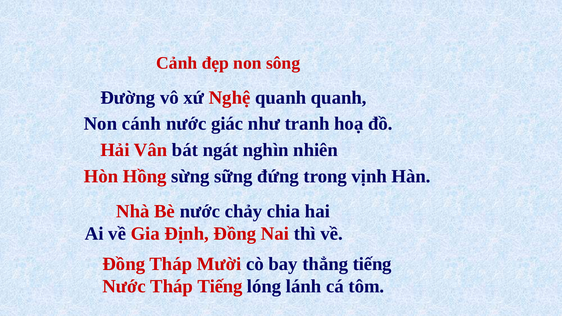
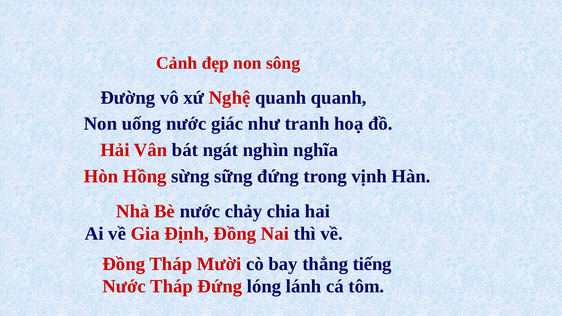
cánh: cánh -> uống
nhiên: nhiên -> nghĩa
Tháp Tiếng: Tiếng -> Đứng
